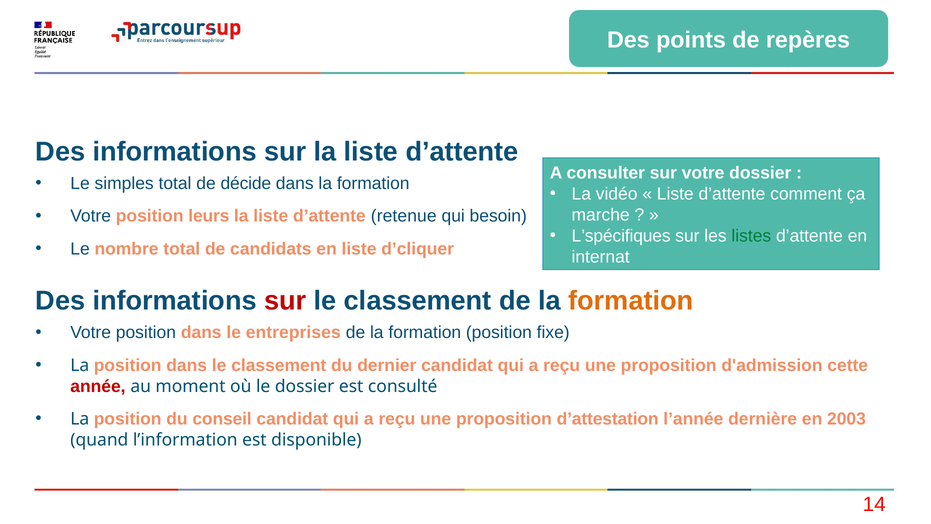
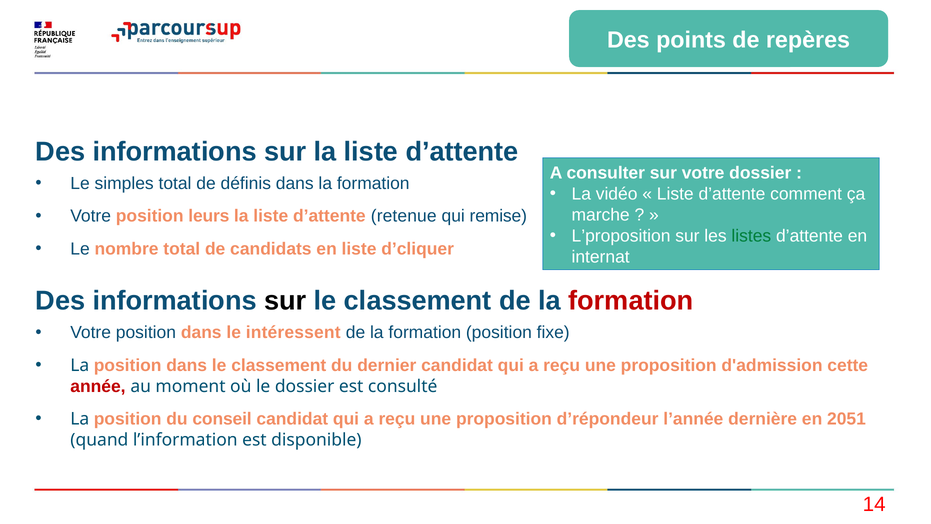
décide: décide -> définis
besoin: besoin -> remise
L’spécifiques: L’spécifiques -> L’proposition
sur at (285, 301) colour: red -> black
formation at (631, 301) colour: orange -> red
entreprises: entreprises -> intéressent
d’attestation: d’attestation -> d’répondeur
2003: 2003 -> 2051
